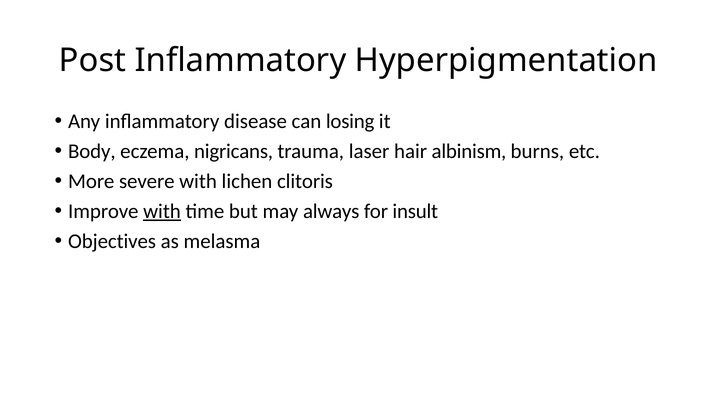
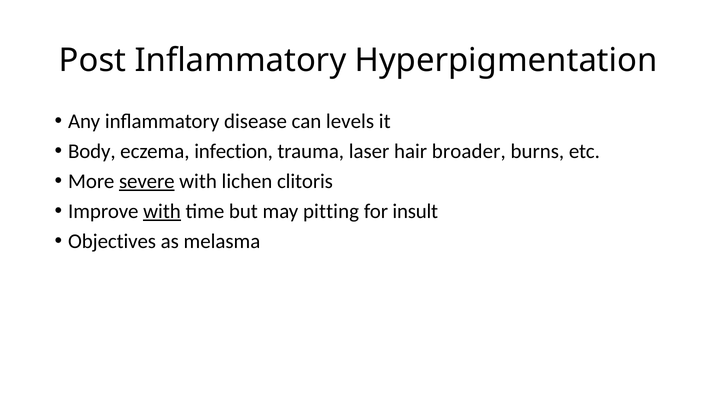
losing: losing -> levels
nigricans: nigricans -> infection
albinism: albinism -> broader
severe underline: none -> present
always: always -> pitting
